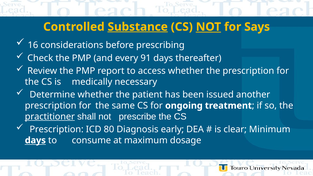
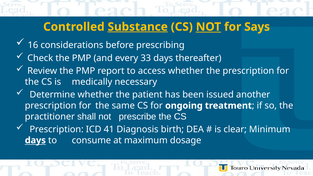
91: 91 -> 33
practitioner underline: present -> none
80: 80 -> 41
early: early -> birth
